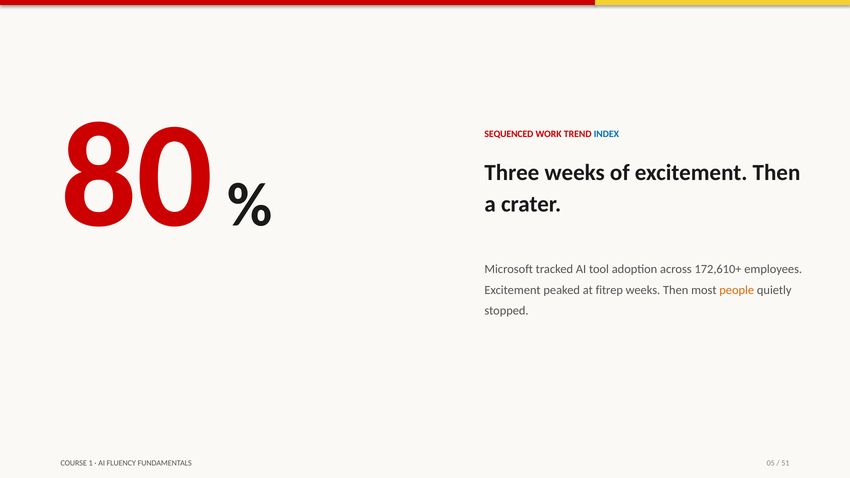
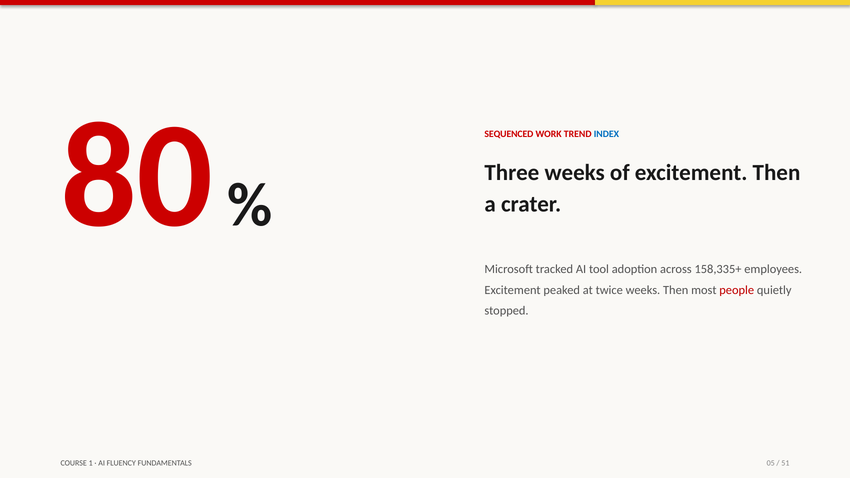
172,610+: 172,610+ -> 158,335+
fitrep: fitrep -> twice
people colour: orange -> red
